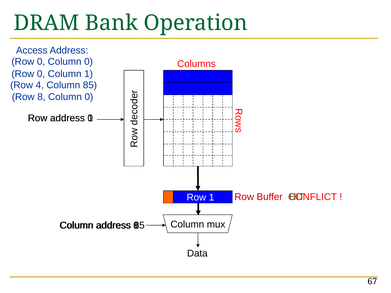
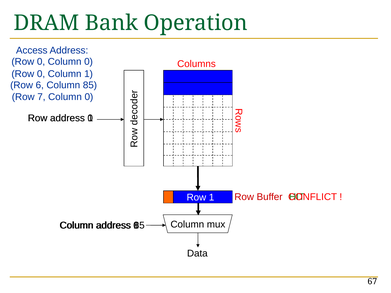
4: 4 -> 6
8: 8 -> 7
